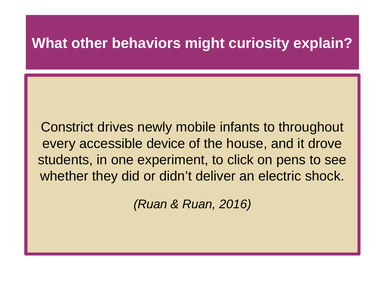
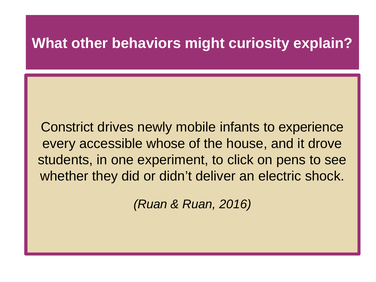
throughout: throughout -> experience
device: device -> whose
